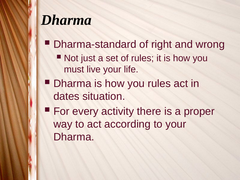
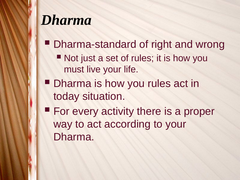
dates: dates -> today
